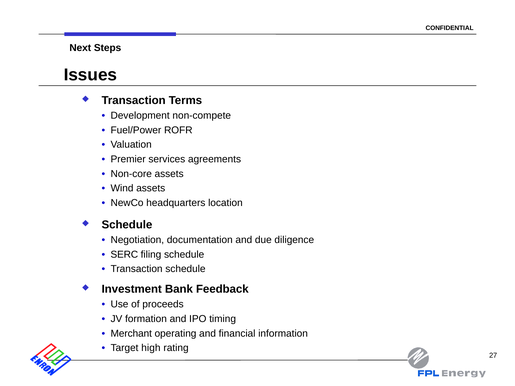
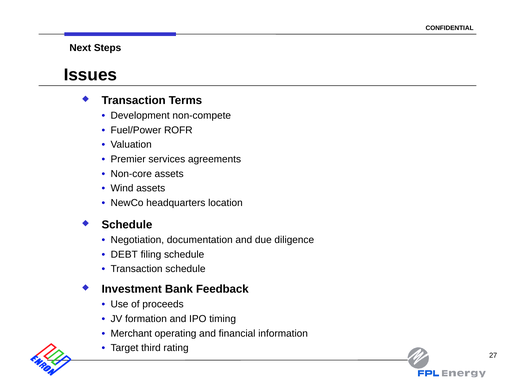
SERC: SERC -> DEBT
high: high -> third
